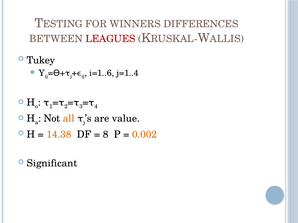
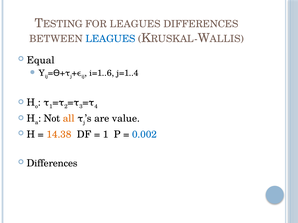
FOR WINNERS: WINNERS -> LEAGUES
LEAGUES at (110, 39) colour: red -> blue
Tukey: Tukey -> Equal
8 at (106, 135): 8 -> 1
0.002 colour: orange -> blue
Significant at (52, 164): Significant -> Differences
